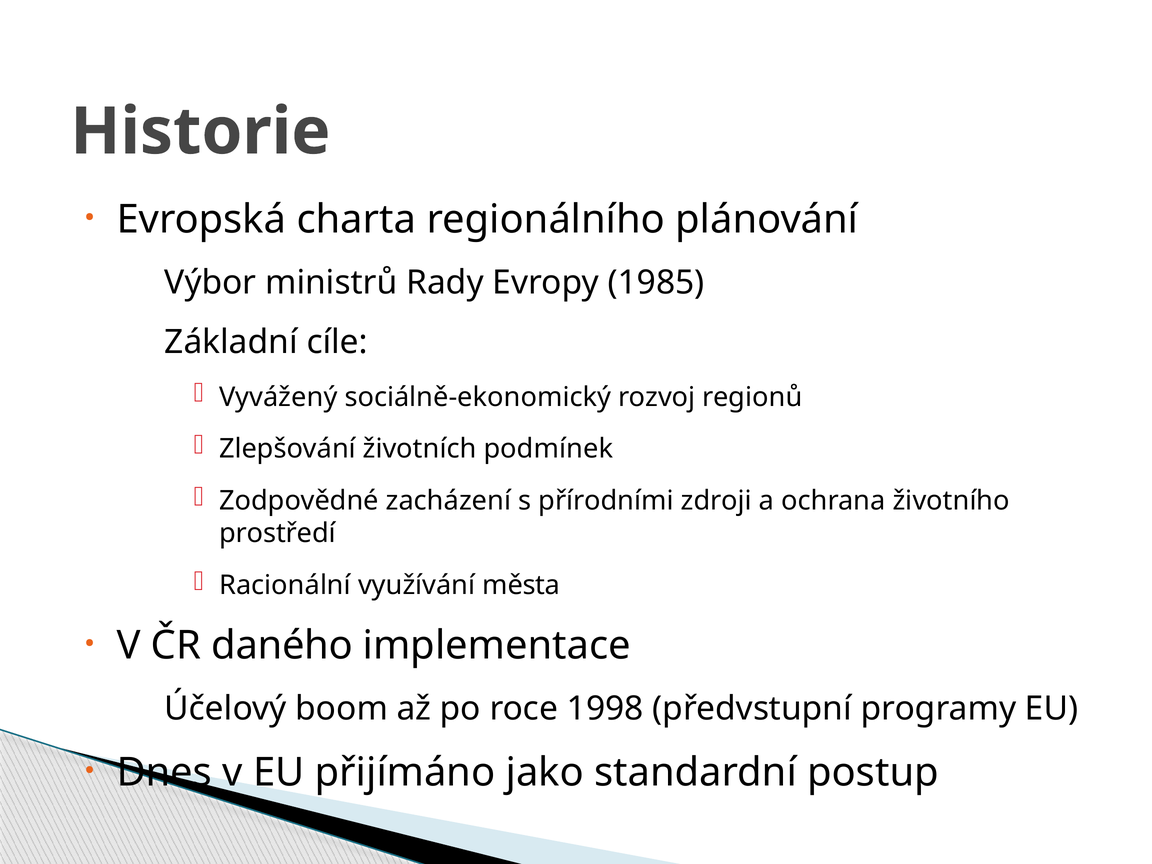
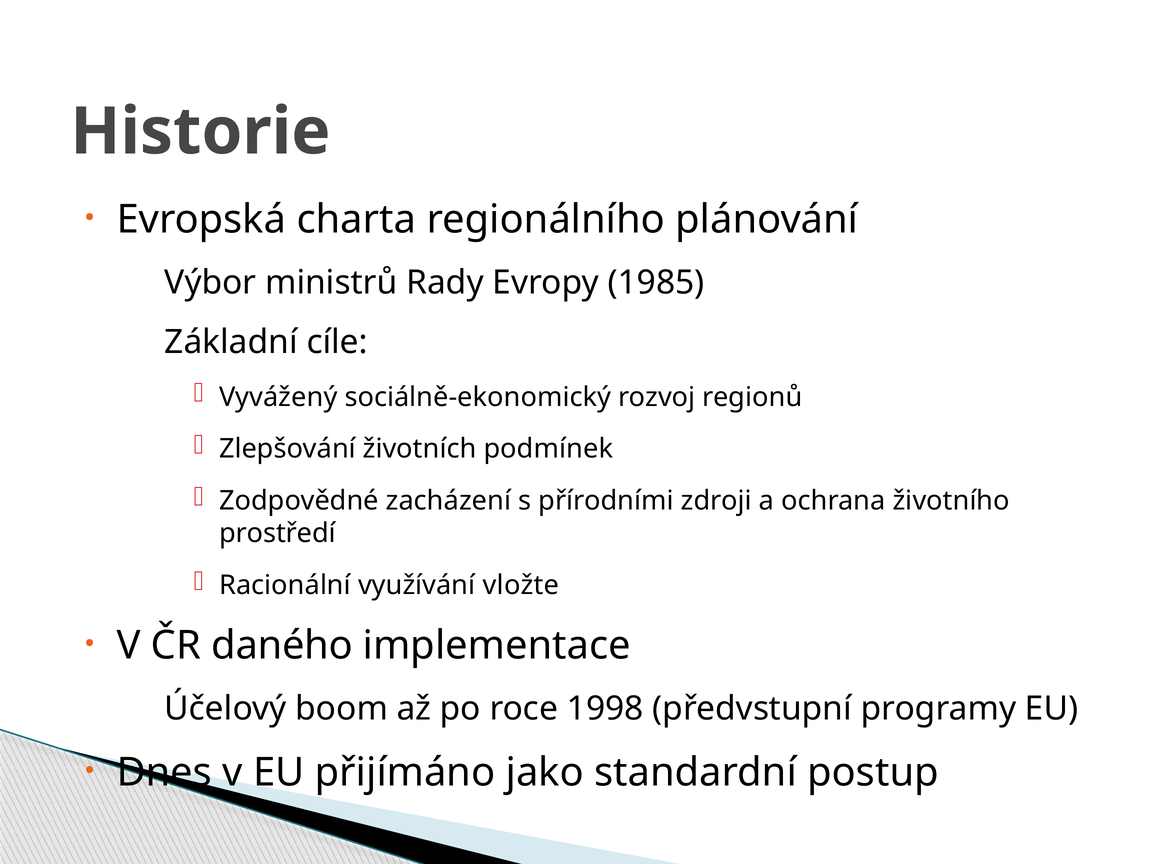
města: města -> vložte
